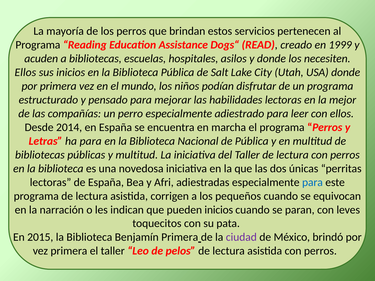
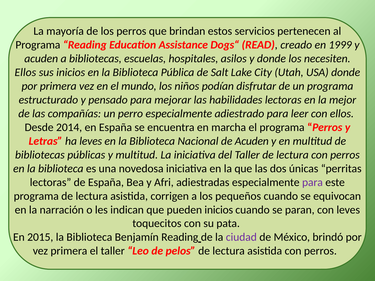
ha para: para -> leves
de Pública: Pública -> Acuden
para at (312, 182) colour: blue -> purple
Benjamín Primera: Primera -> Reading
